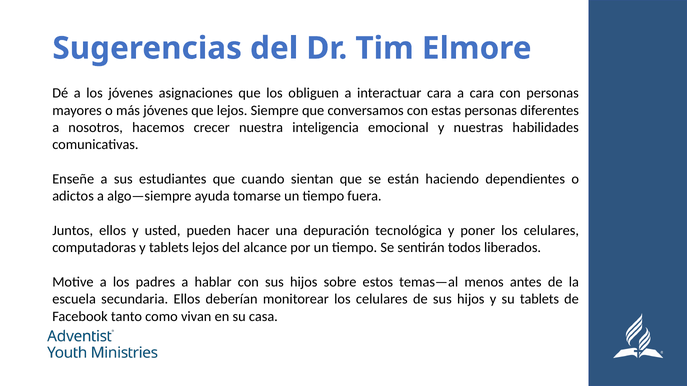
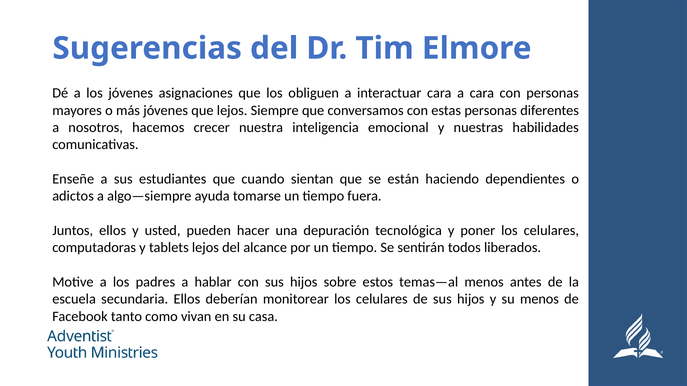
su tablets: tablets -> menos
